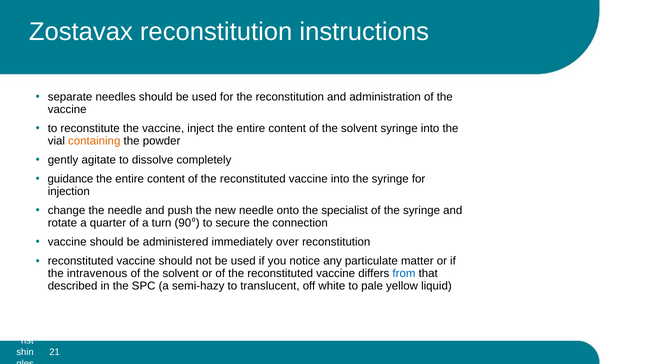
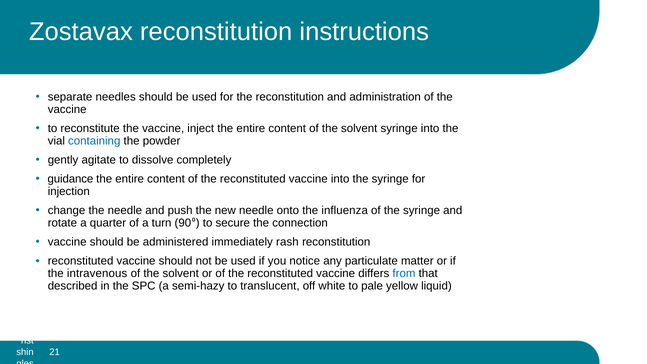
containing colour: orange -> blue
specialist: specialist -> influenza
over: over -> rash
